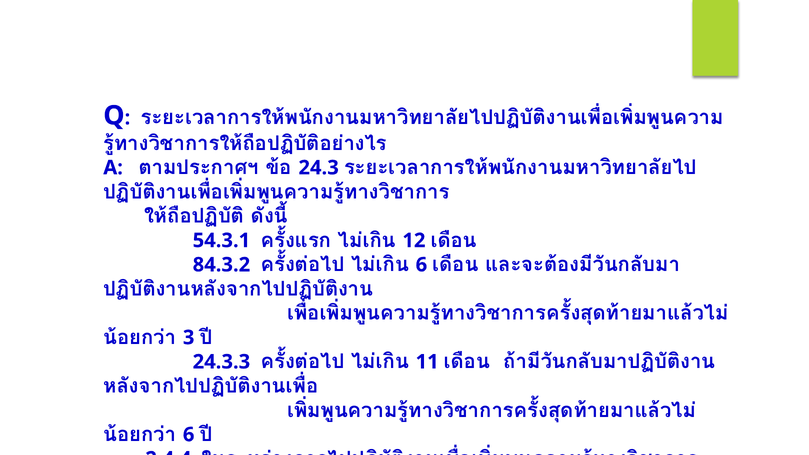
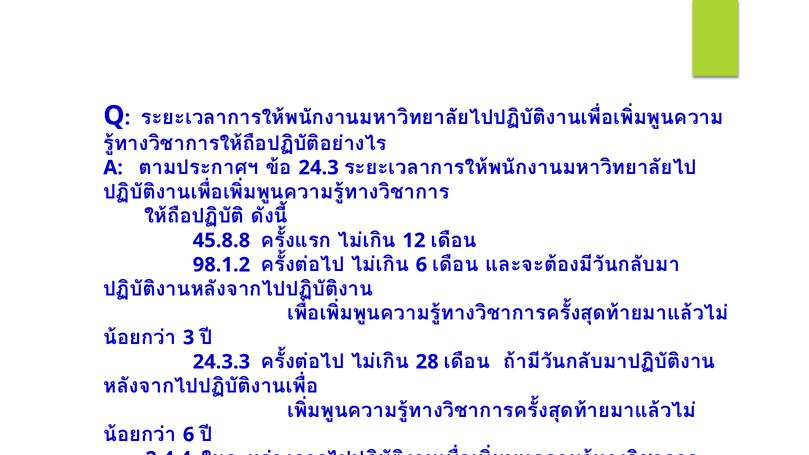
54.3.1: 54.3.1 -> 45.8.8
84.3.2: 84.3.2 -> 98.1.2
11: 11 -> 28
